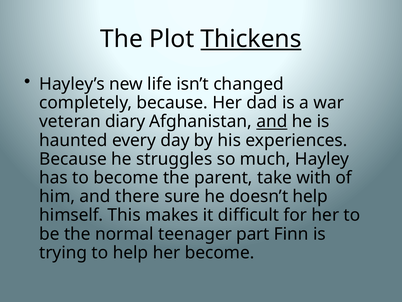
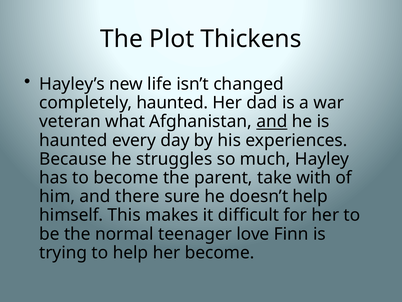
Thickens underline: present -> none
completely because: because -> haunted
diary: diary -> what
part: part -> love
